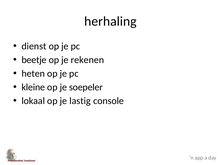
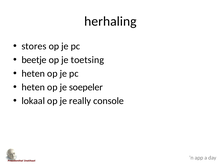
dienst: dienst -> stores
rekenen: rekenen -> toetsing
kleine at (33, 88): kleine -> heten
lastig: lastig -> really
